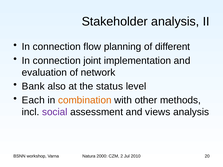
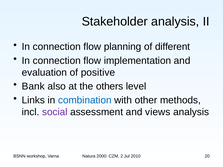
joint at (92, 61): joint -> flow
network: network -> positive
status: status -> others
Each: Each -> Links
combination colour: orange -> blue
